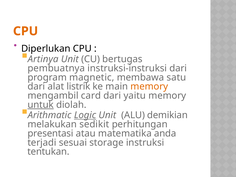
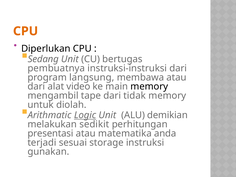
Artinya: Artinya -> Sedang
magnetic: magnetic -> langsung
membawa satu: satu -> atau
listrik: listrik -> video
memory at (149, 86) colour: orange -> black
card: card -> tape
yaitu: yaitu -> tidak
untuk underline: present -> none
tentukan: tentukan -> gunakan
